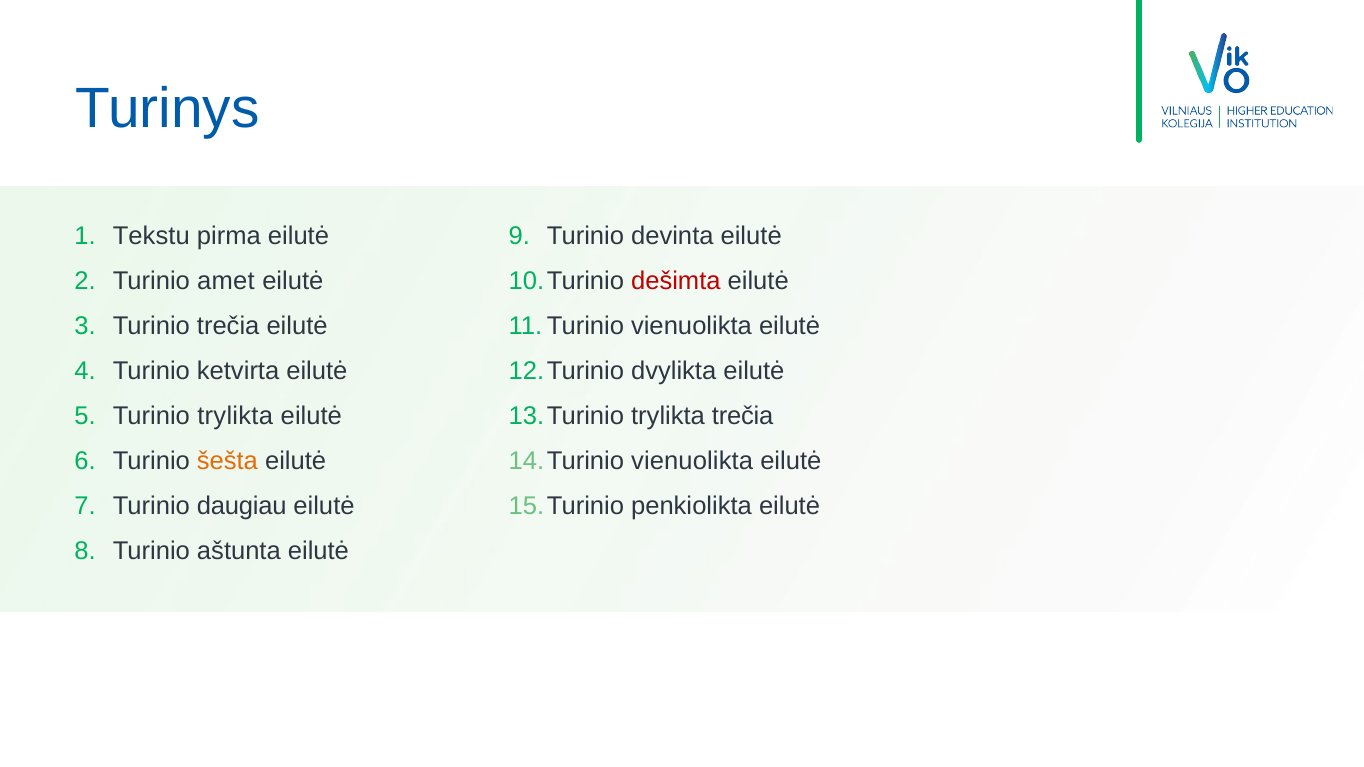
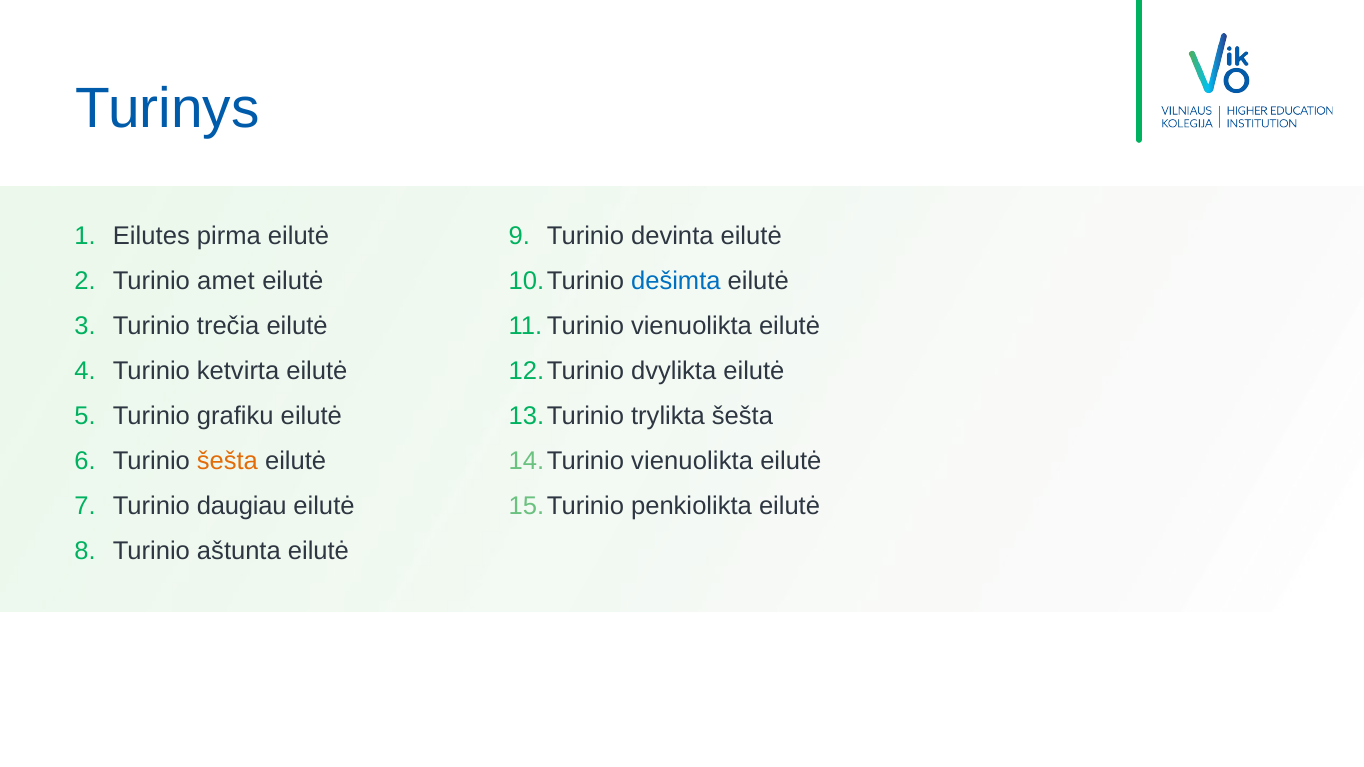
Tekstu: Tekstu -> Eilutes
dešimta colour: red -> blue
Turinio trylikta: trylikta -> grafiku
trylikta trečia: trečia -> šešta
